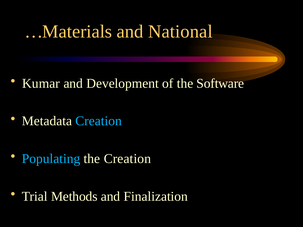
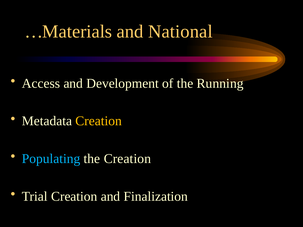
Kumar: Kumar -> Access
Software: Software -> Running
Creation at (99, 121) colour: light blue -> yellow
Trial Methods: Methods -> Creation
